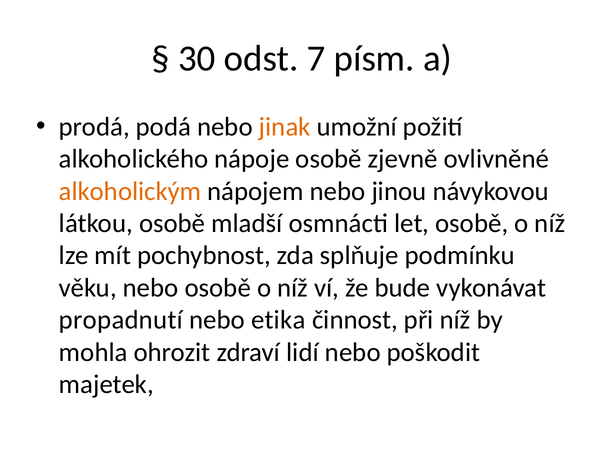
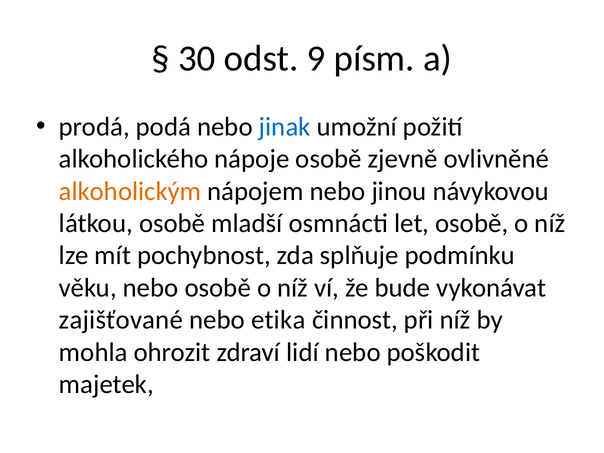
7: 7 -> 9
jinak colour: orange -> blue
propadnutí: propadnutí -> zajišťované
